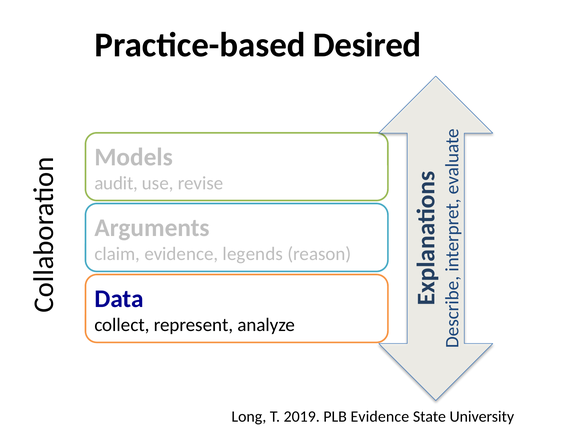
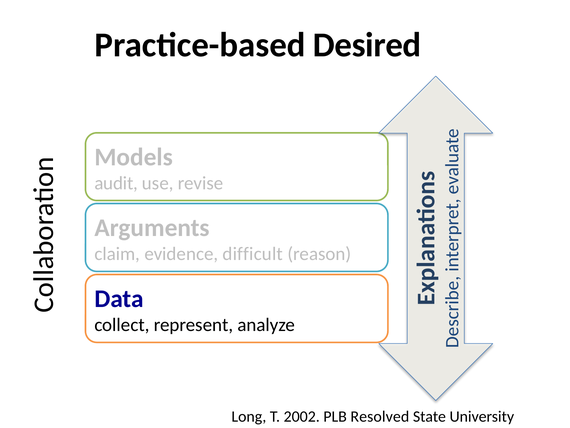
legends: legends -> difficult
2019: 2019 -> 2002
PLB Evidence: Evidence -> Resolved
